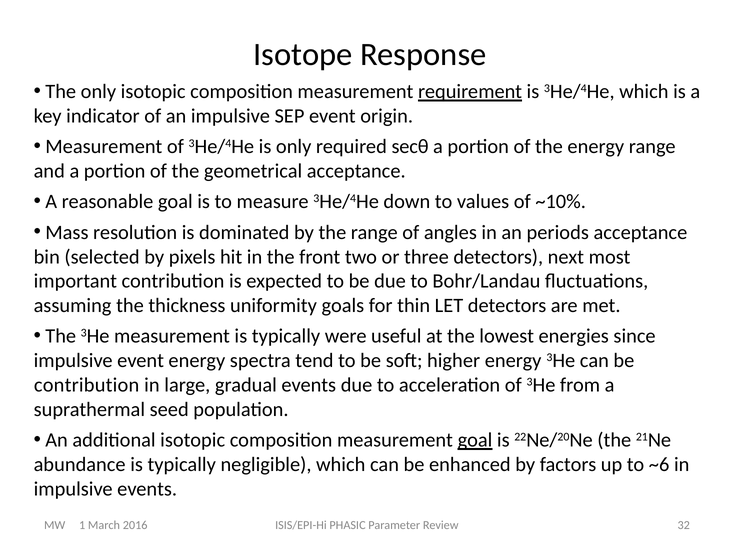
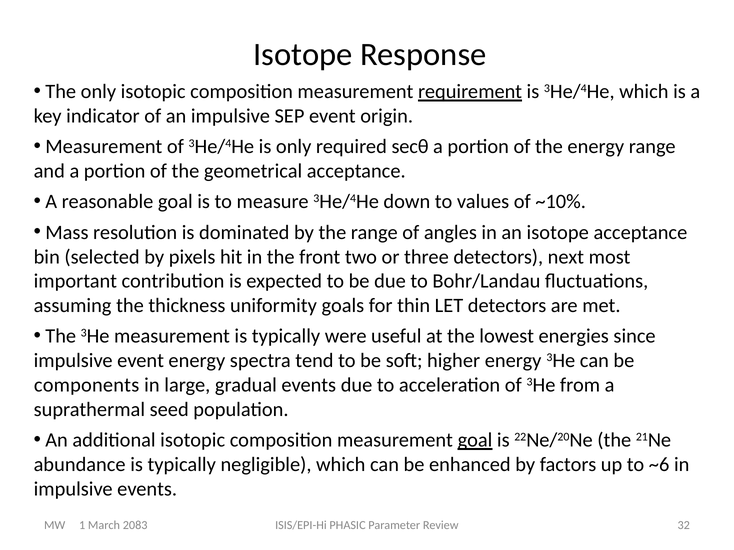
an periods: periods -> isotope
contribution at (87, 386): contribution -> components
2016: 2016 -> 2083
